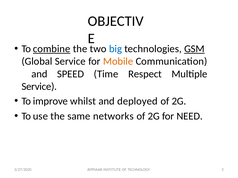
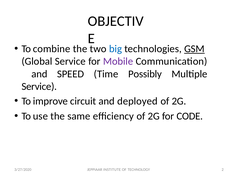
combine underline: present -> none
Mobile colour: orange -> purple
Respect: Respect -> Possibly
whilst: whilst -> circuit
networks: networks -> eﬃciency
NEED: NEED -> CODE
